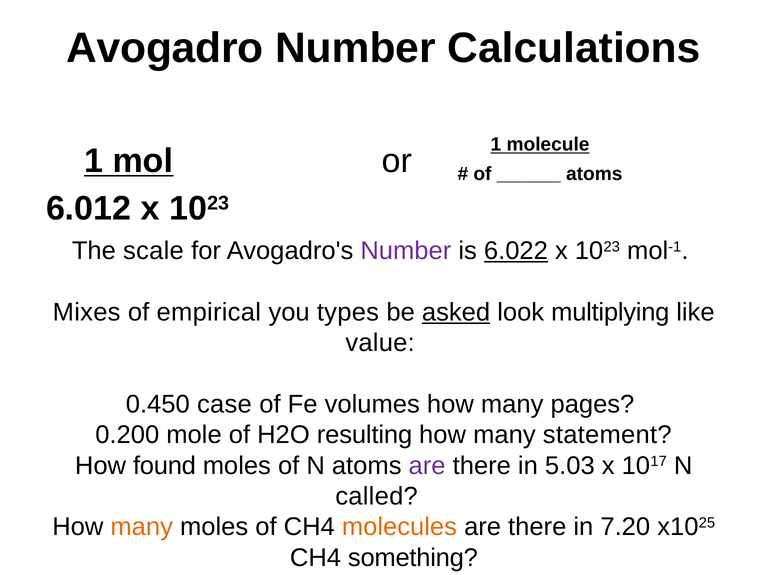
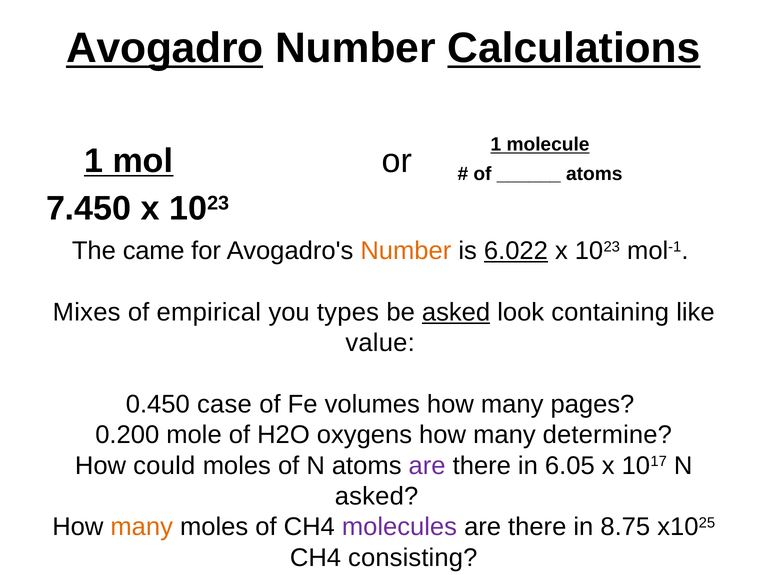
Avogadro underline: none -> present
Calculations underline: none -> present
6.012: 6.012 -> 7.450
scale: scale -> came
Number at (406, 251) colour: purple -> orange
multiplying: multiplying -> containing
resulting: resulting -> oxygens
statement: statement -> determine
found: found -> could
5.03: 5.03 -> 6.05
called at (377, 496): called -> asked
molecules colour: orange -> purple
7.20: 7.20 -> 8.75
something: something -> consisting
